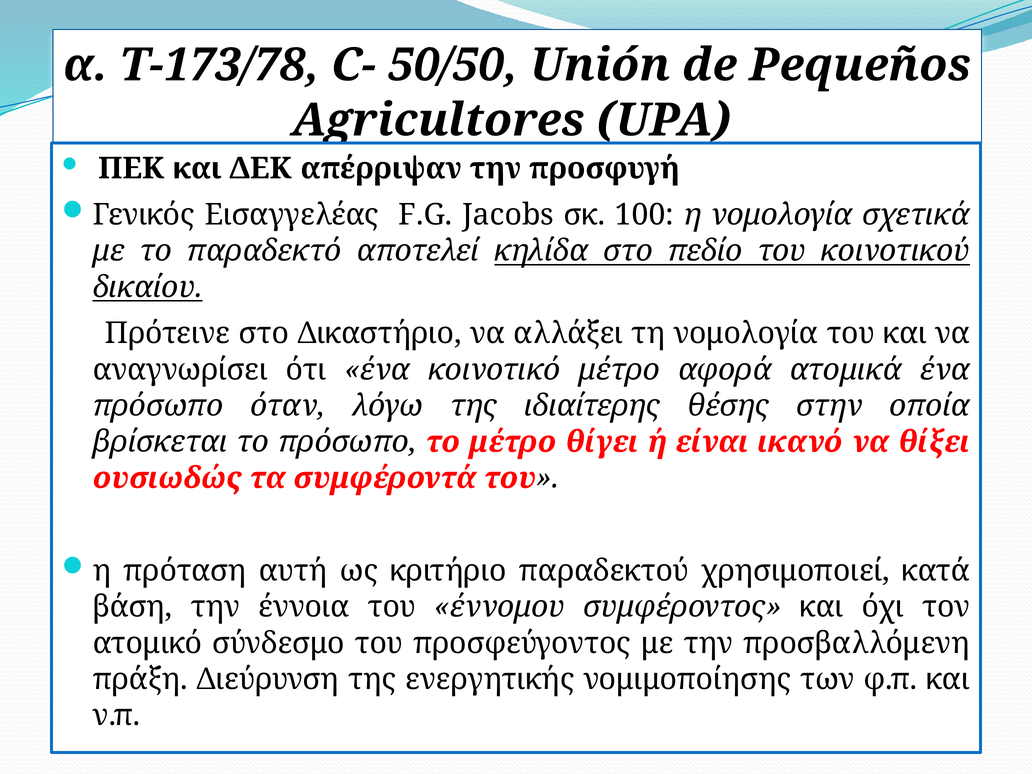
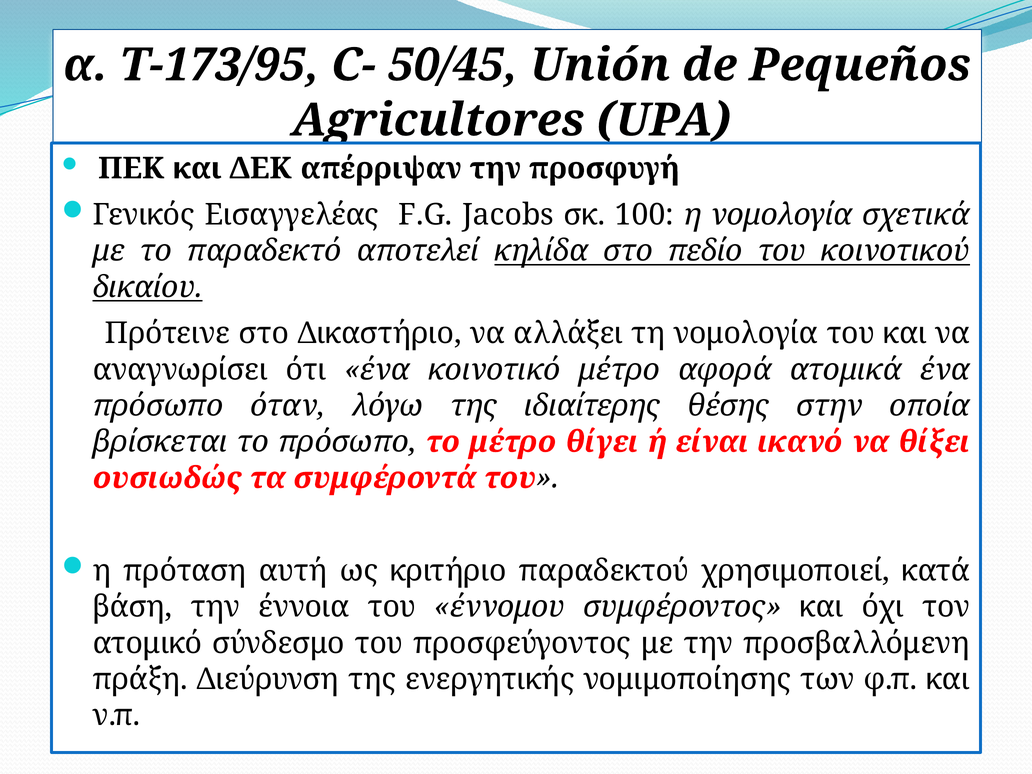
T-173/78: T-173/78 -> T-173/95
50/50: 50/50 -> 50/45
